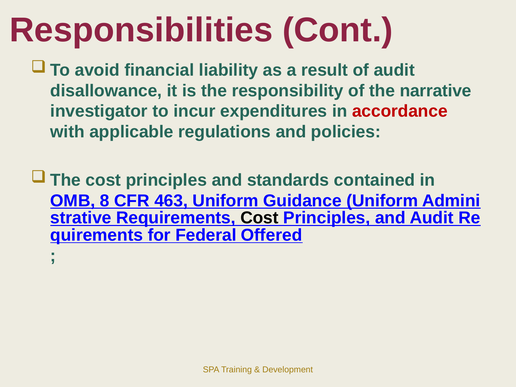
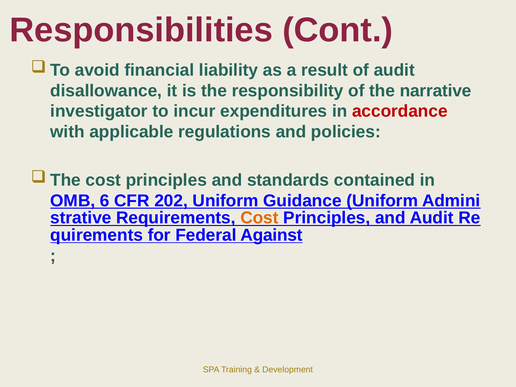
8: 8 -> 6
463: 463 -> 202
Cost at (259, 218) colour: black -> orange
Offered: Offered -> Against
